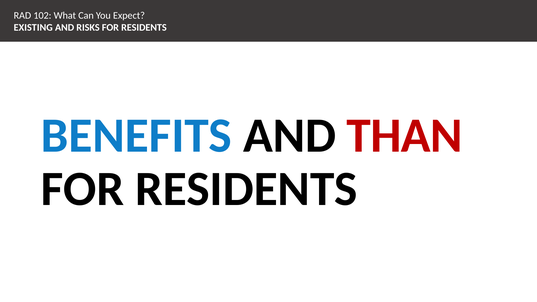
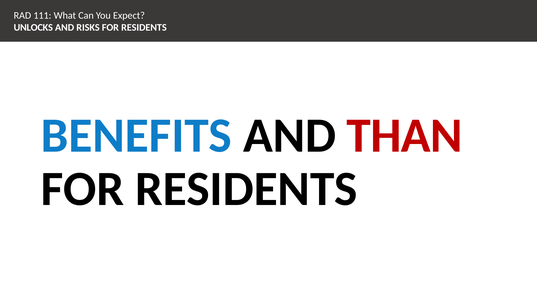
102: 102 -> 111
EXISTING: EXISTING -> UNLOCKS
